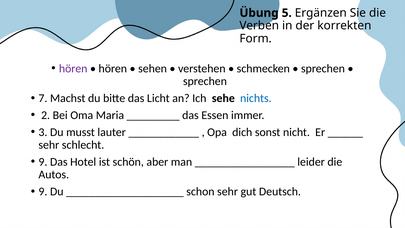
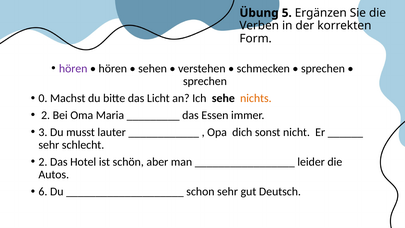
7: 7 -> 0
nichts colour: blue -> orange
9 at (43, 162): 9 -> 2
9 at (43, 191): 9 -> 6
